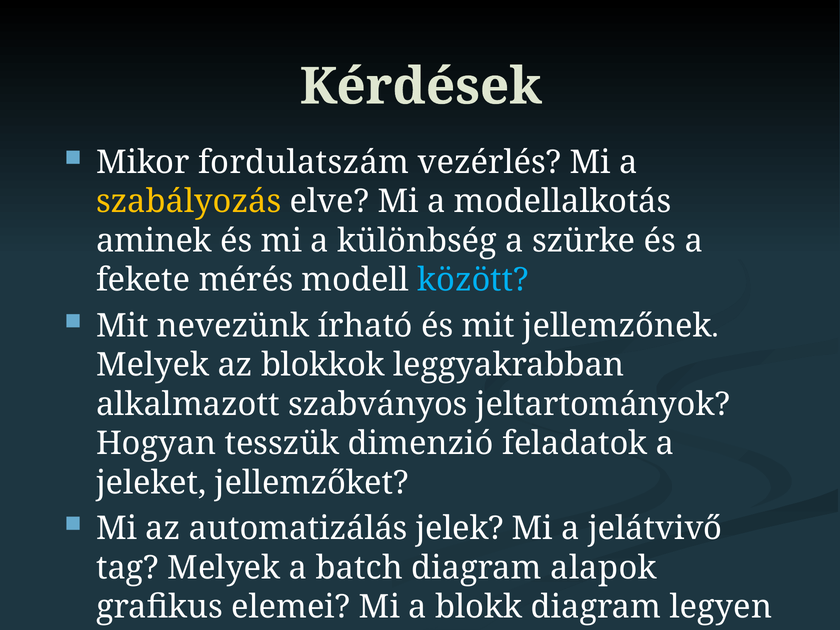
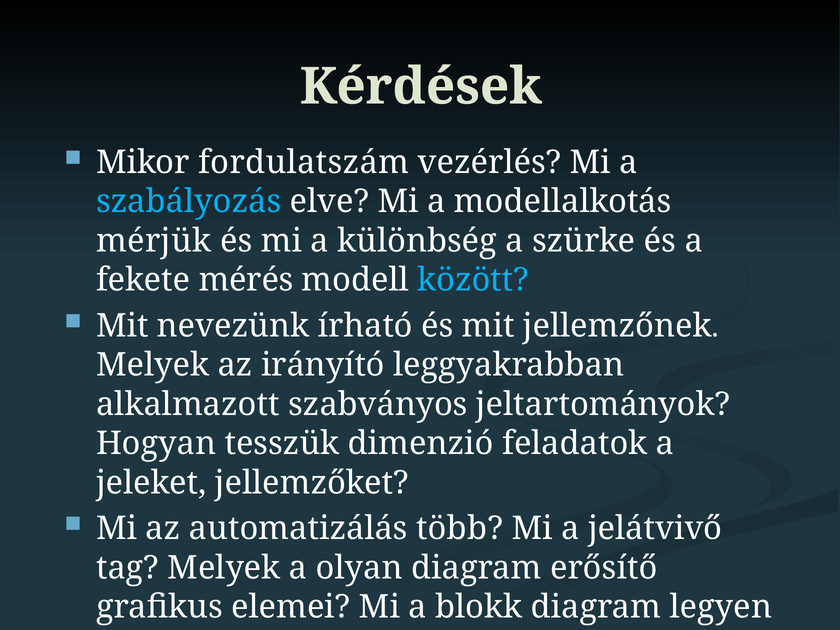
szabályozás colour: yellow -> light blue
aminek: aminek -> mérjük
blokkok: blokkok -> irányító
jelek: jelek -> több
batch: batch -> olyan
alapok: alapok -> erősítő
